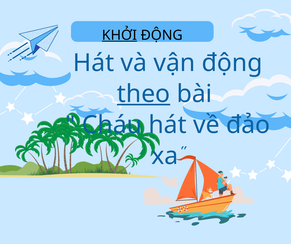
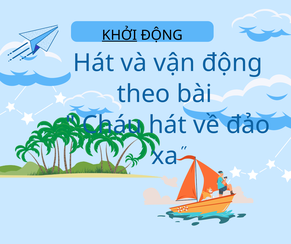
theo underline: present -> none
